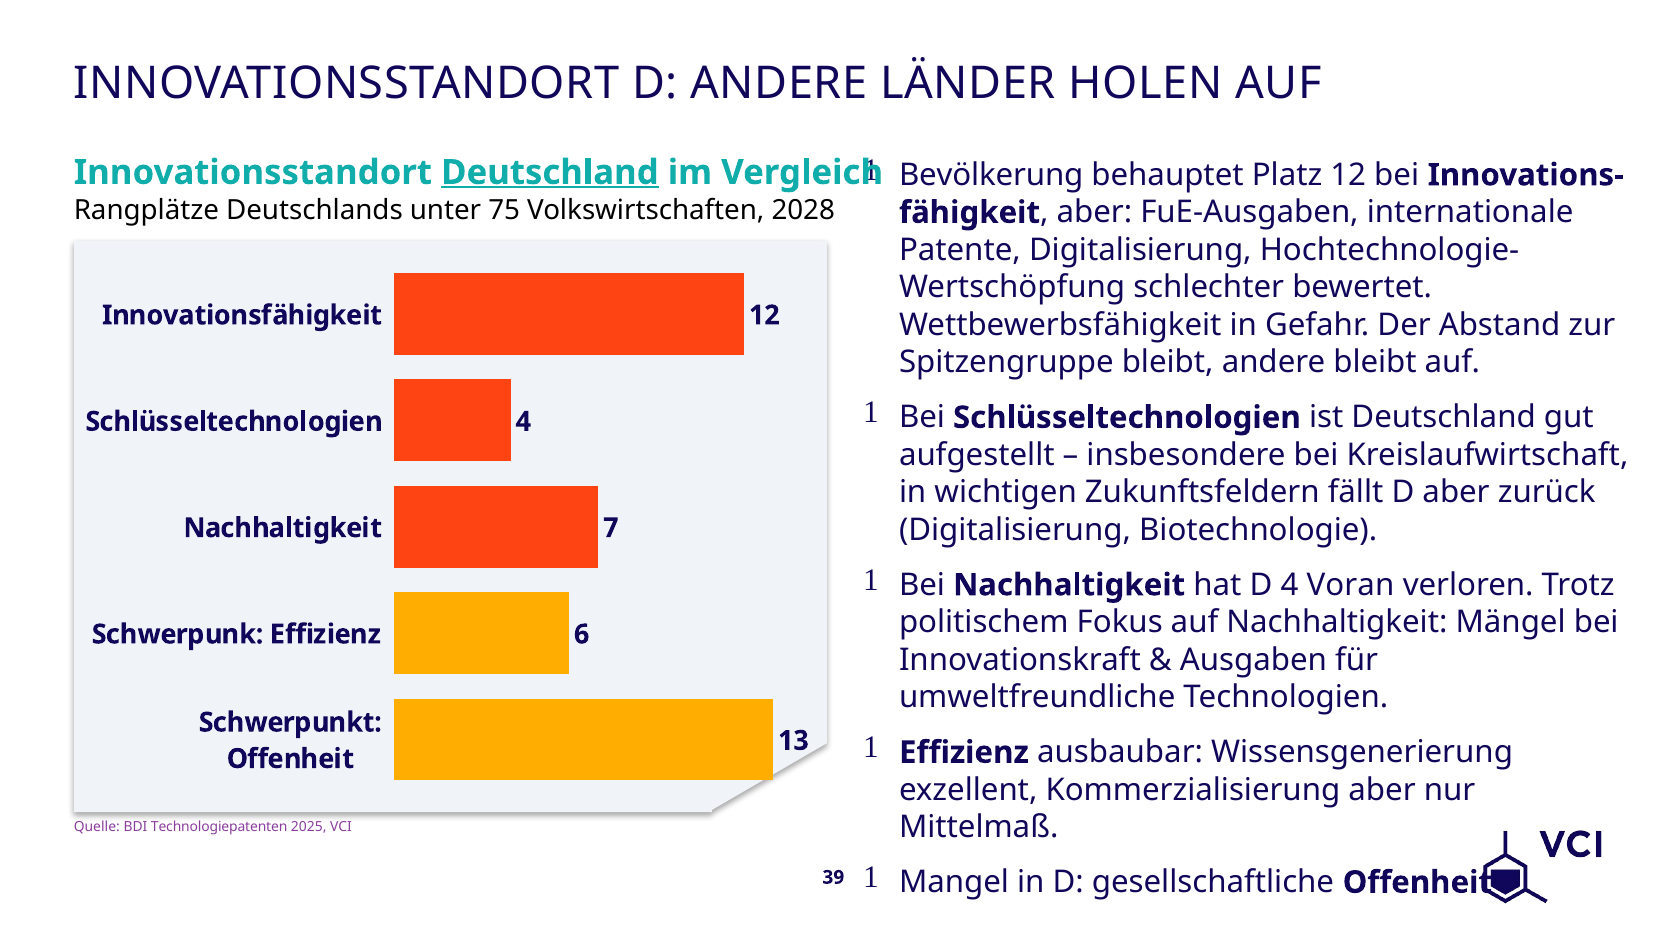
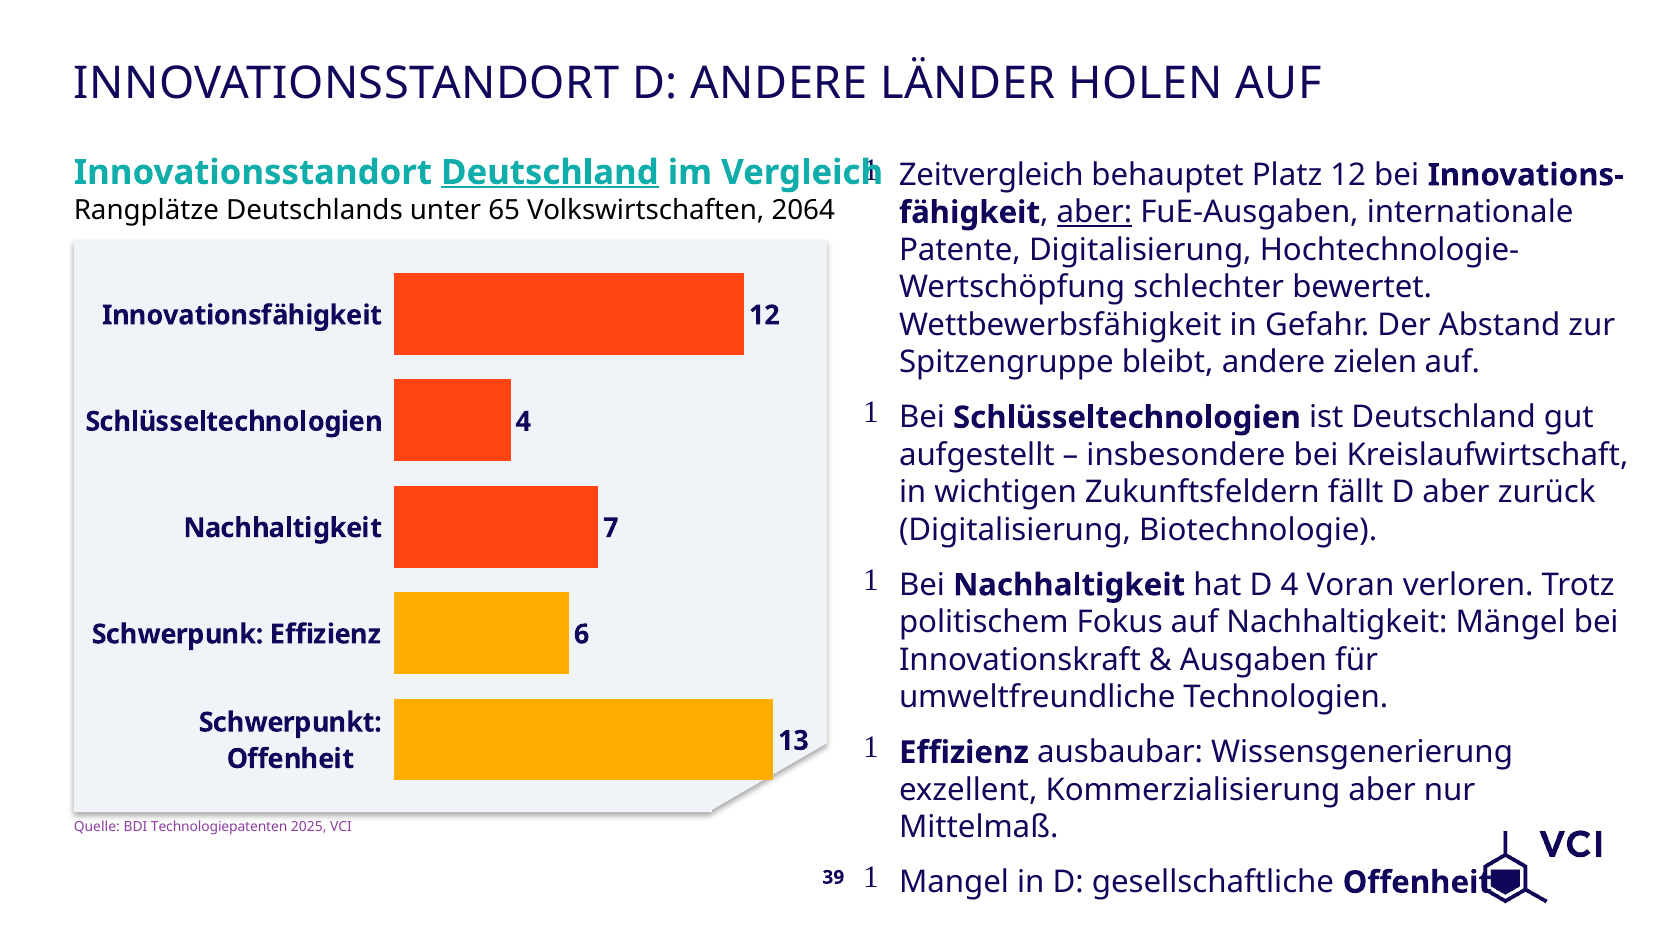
Bevölkerung: Bevölkerung -> Zeitvergleich
75: 75 -> 65
2028: 2028 -> 2064
aber at (1094, 213) underline: none -> present
andere bleibt: bleibt -> zielen
